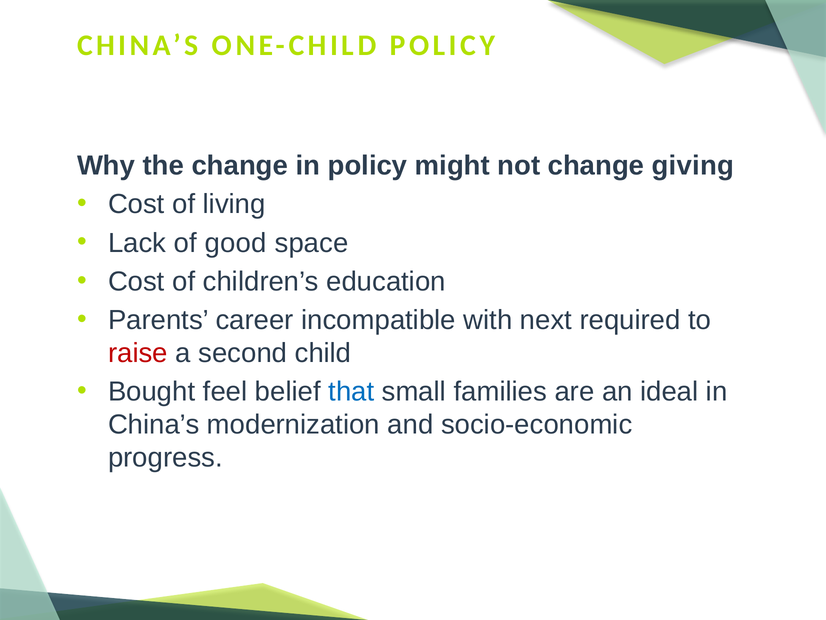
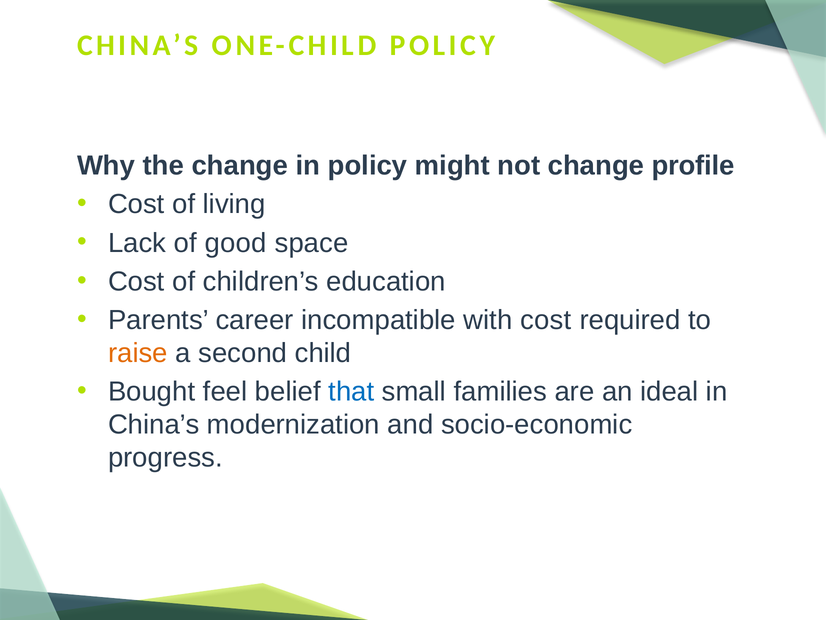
giving: giving -> profile
with next: next -> cost
raise colour: red -> orange
